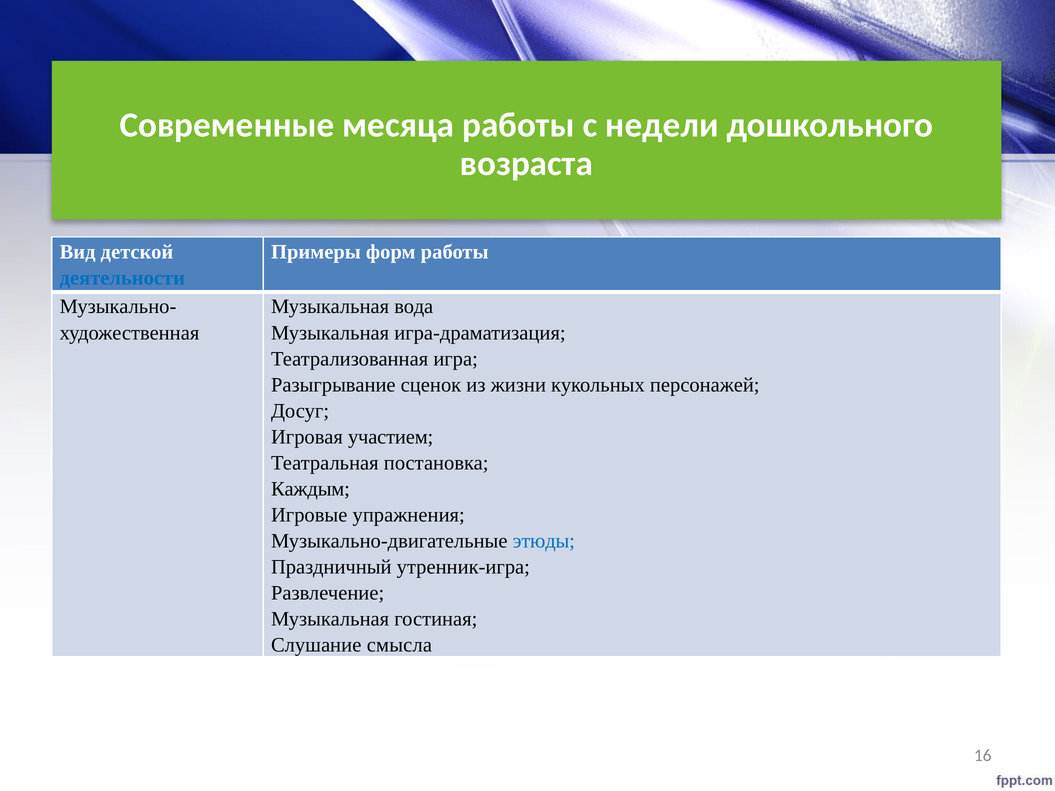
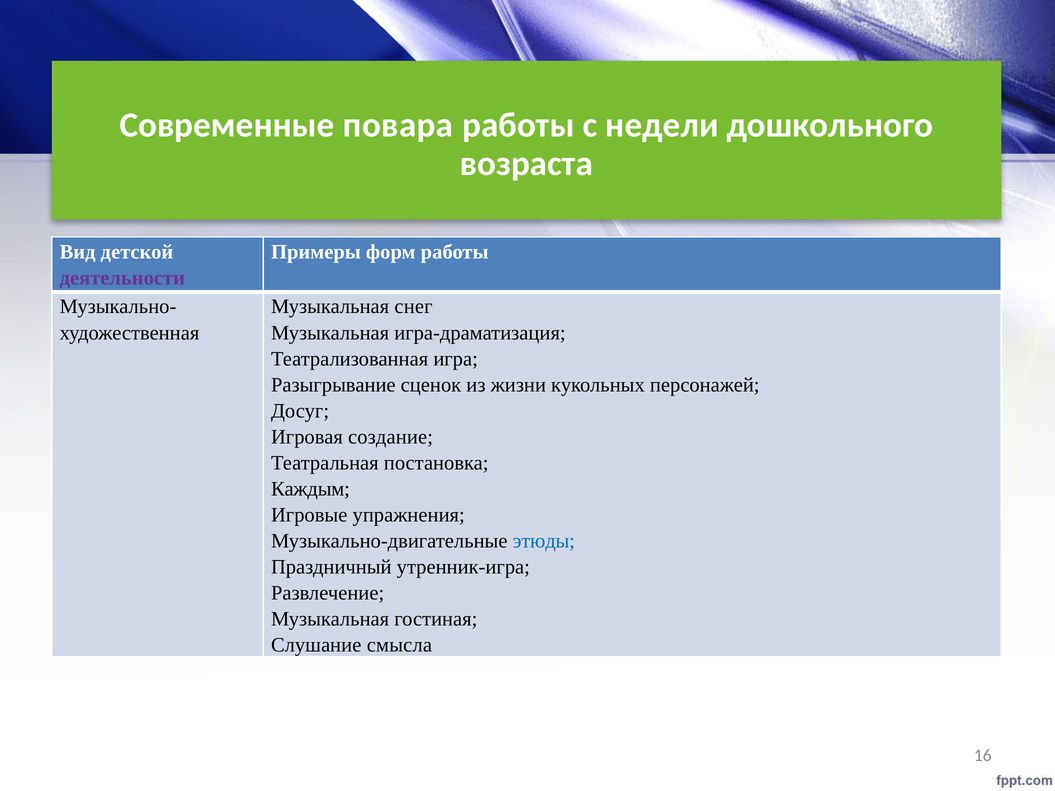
месяца: месяца -> повара
деятельности colour: blue -> purple
вода: вода -> снег
участием: участием -> создание
